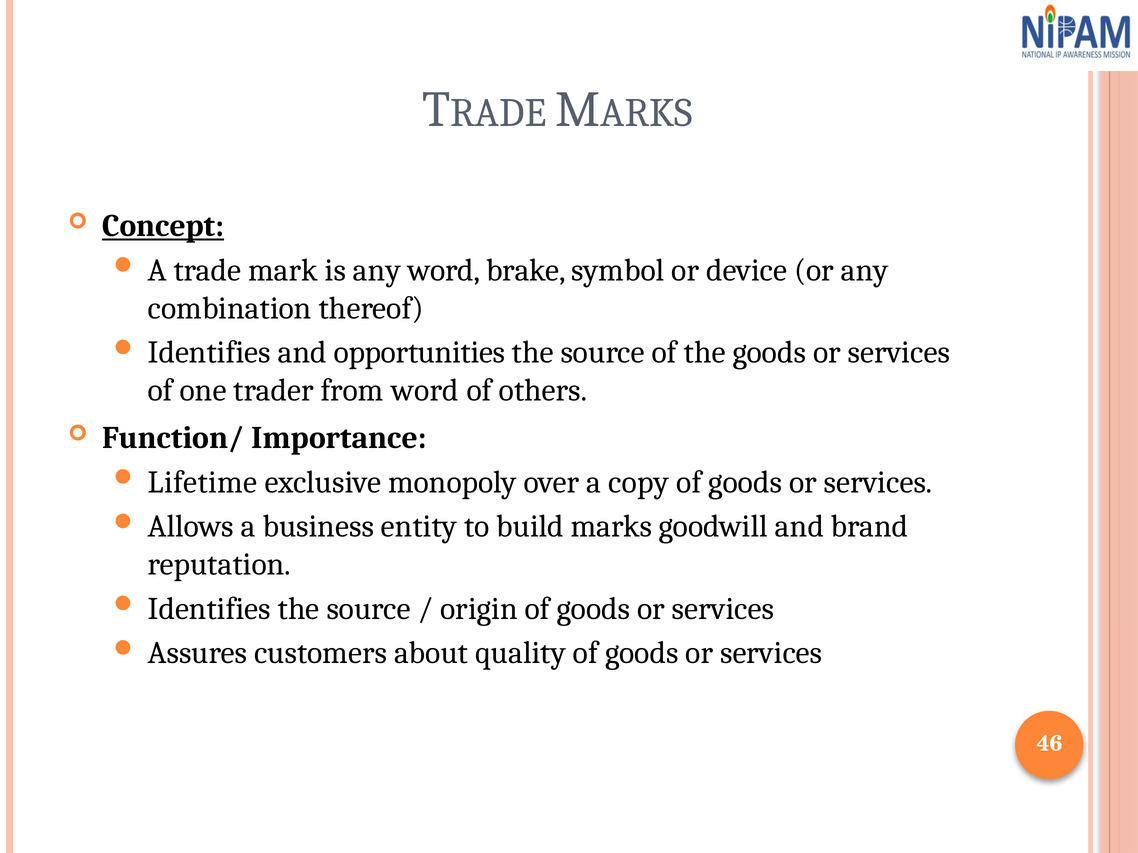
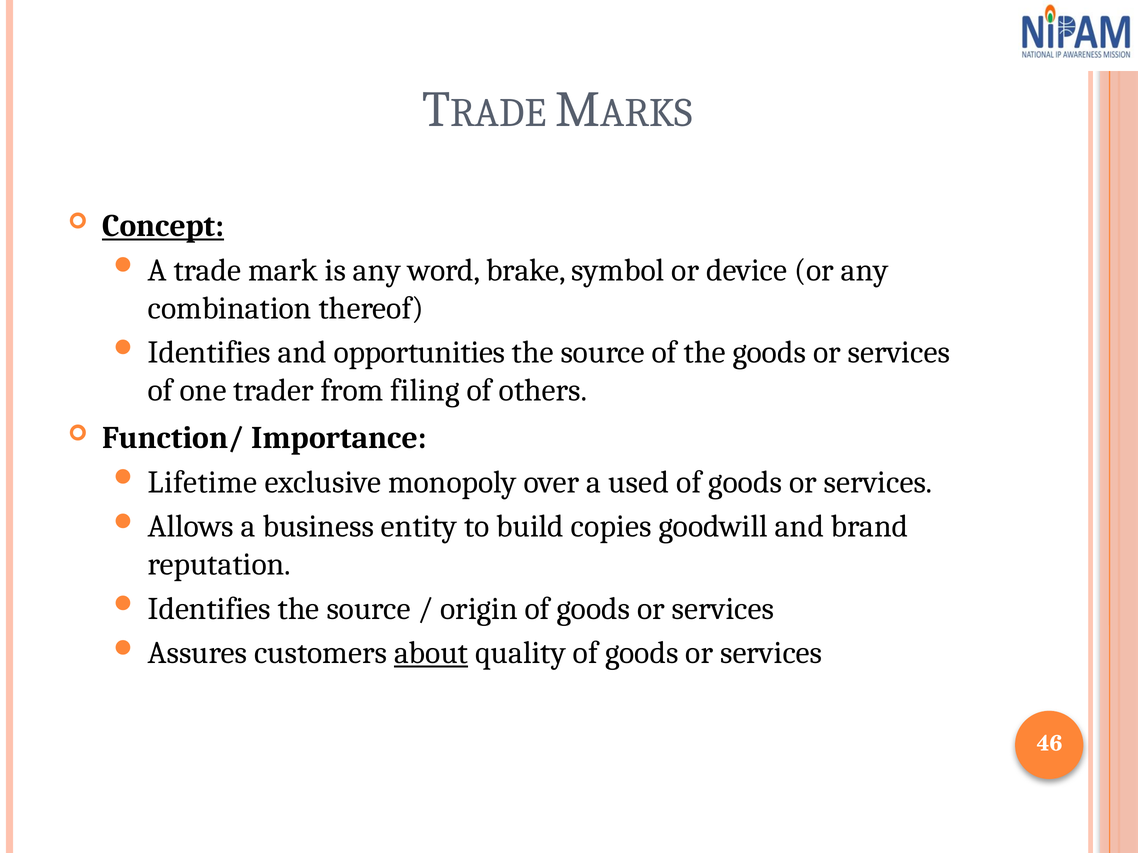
from word: word -> filing
copy: copy -> used
marks: marks -> copies
about underline: none -> present
